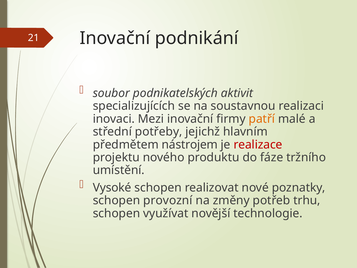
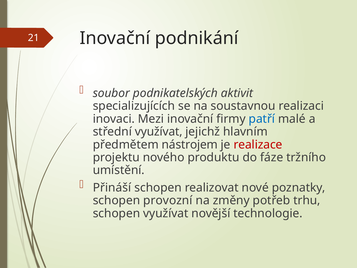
patří colour: orange -> blue
střední potřeby: potřeby -> využívat
Vysoké: Vysoké -> Přináší
